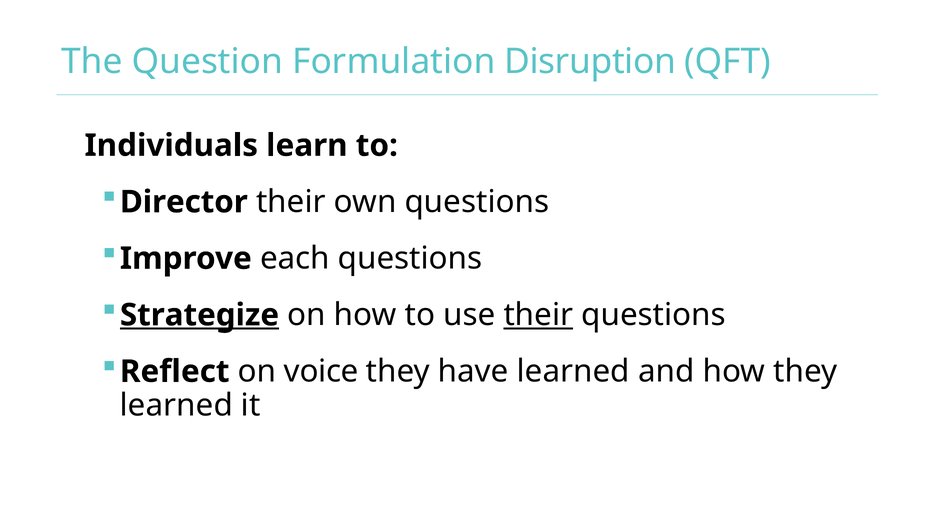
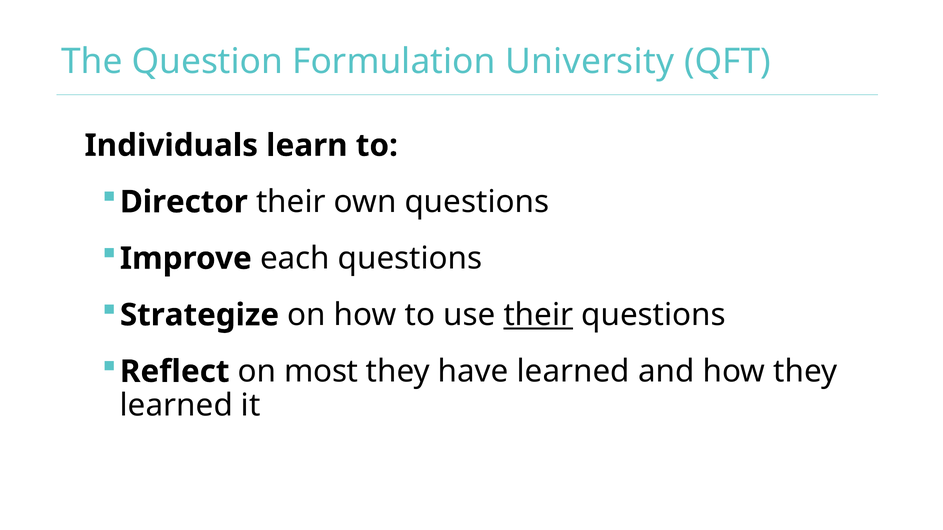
Disruption: Disruption -> University
Strategize underline: present -> none
voice: voice -> most
